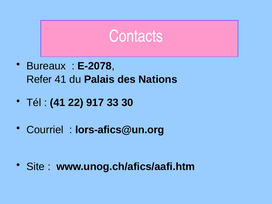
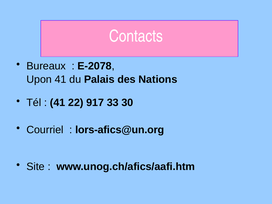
Refer: Refer -> Upon
